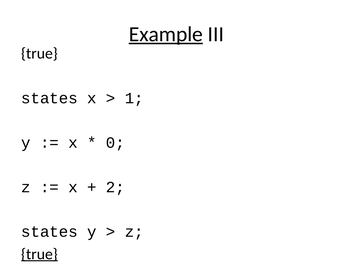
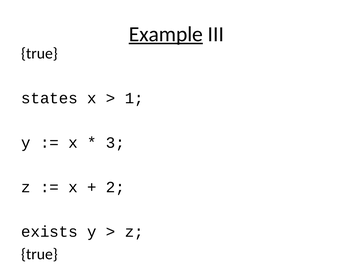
0: 0 -> 3
states at (49, 232): states -> exists
true at (39, 254) underline: present -> none
